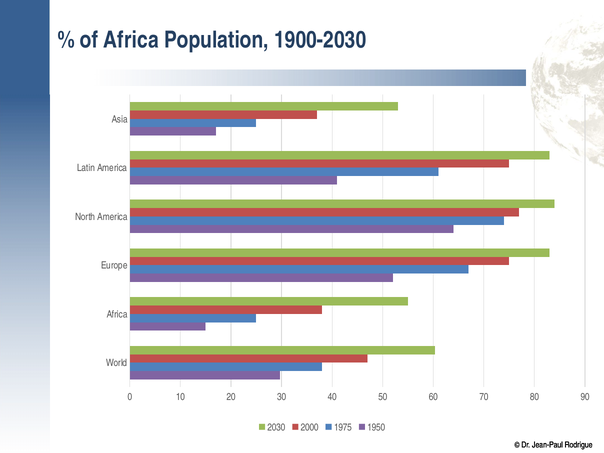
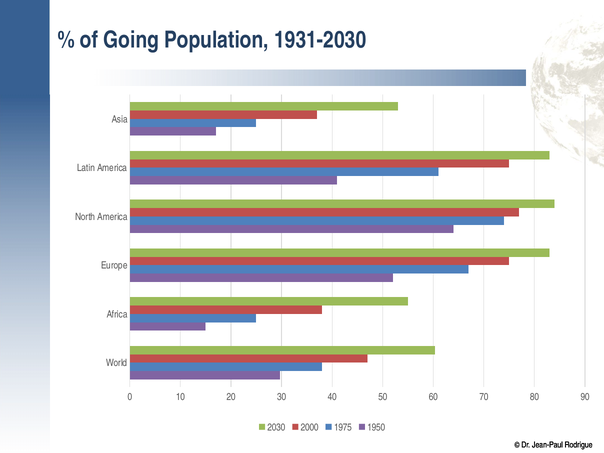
of Africa: Africa -> Going
1900-2030: 1900-2030 -> 1931-2030
